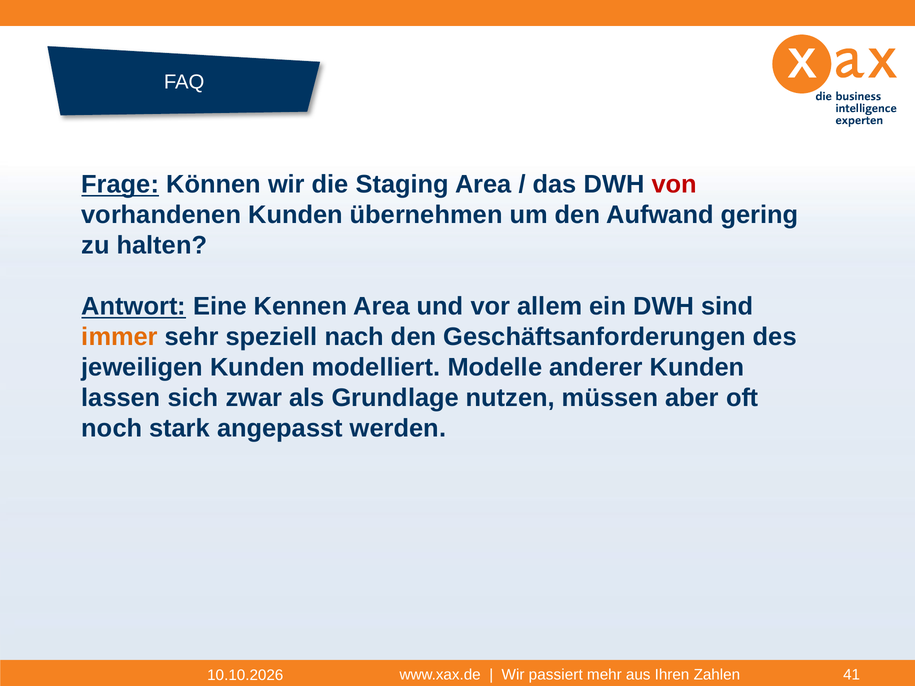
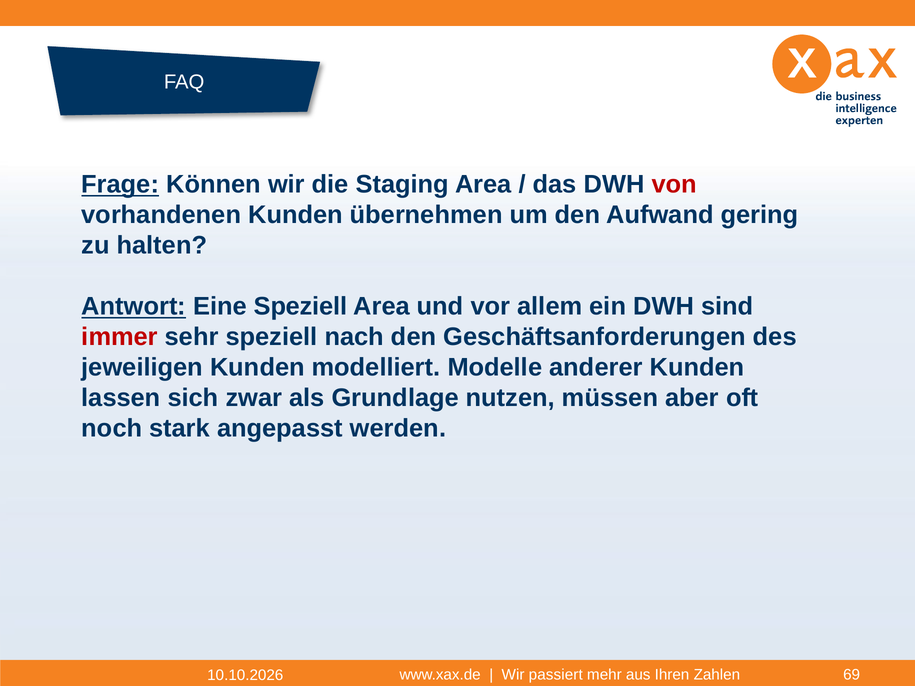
Eine Kennen: Kennen -> Speziell
immer colour: orange -> red
41: 41 -> 69
